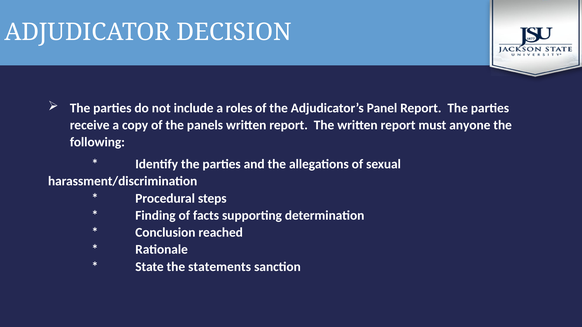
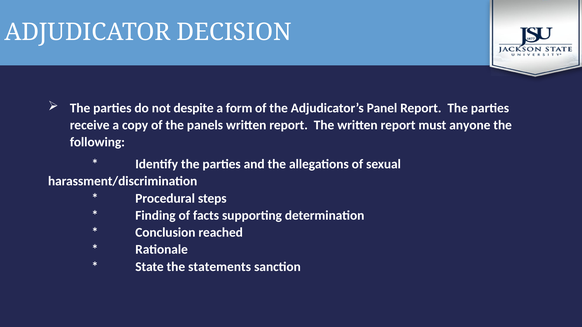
include: include -> despite
roles: roles -> form
